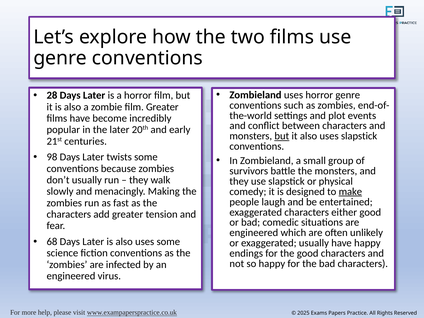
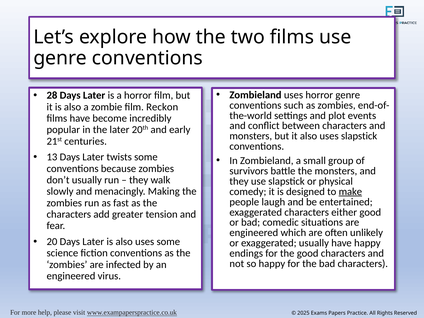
film Greater: Greater -> Reckon
but at (282, 136) underline: present -> none
98: 98 -> 13
68: 68 -> 20
